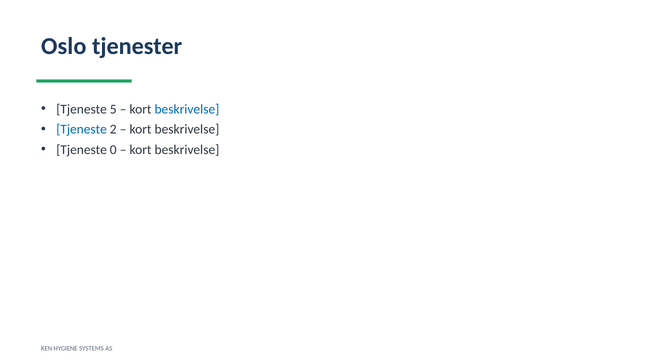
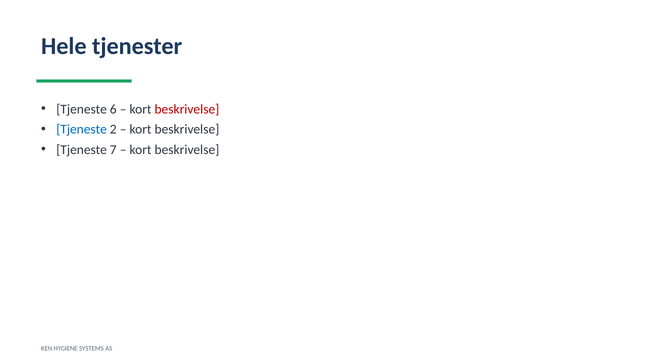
Oslo: Oslo -> Hele
5: 5 -> 6
beskrivelse at (187, 109) colour: blue -> red
0: 0 -> 7
